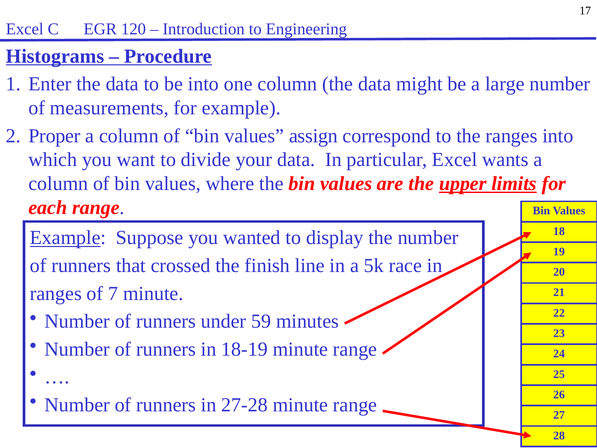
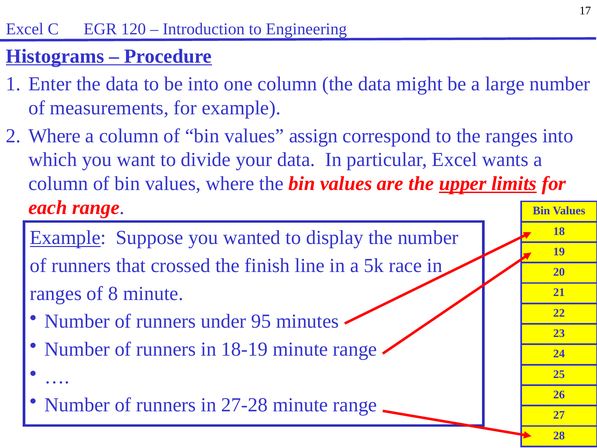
Proper at (54, 136): Proper -> Where
7: 7 -> 8
59: 59 -> 95
